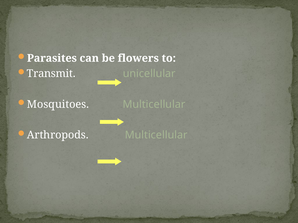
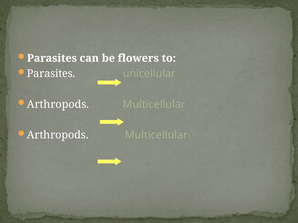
Transmit at (51, 74): Transmit -> Parasites
Mosquitoes at (58, 105): Mosquitoes -> Arthropods
